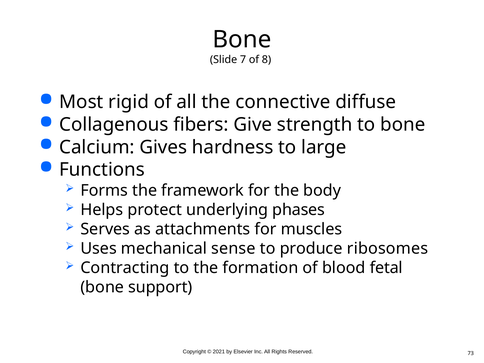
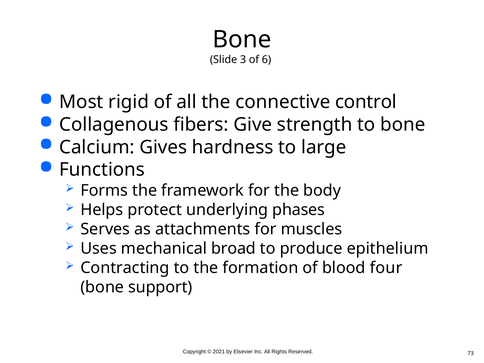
7: 7 -> 3
8: 8 -> 6
diffuse: diffuse -> control
sense: sense -> broad
ribosomes: ribosomes -> epithelium
fetal: fetal -> four
